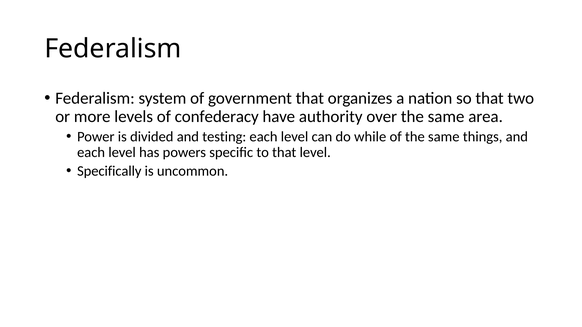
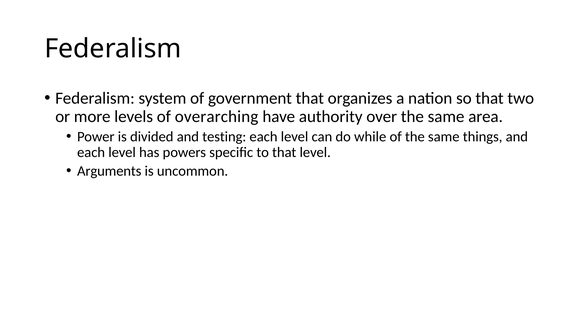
confederacy: confederacy -> overarching
Specifically: Specifically -> Arguments
